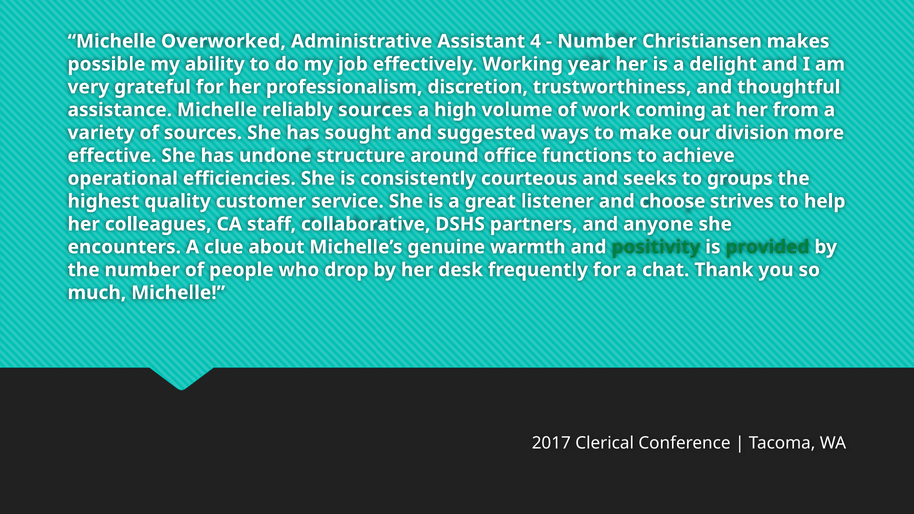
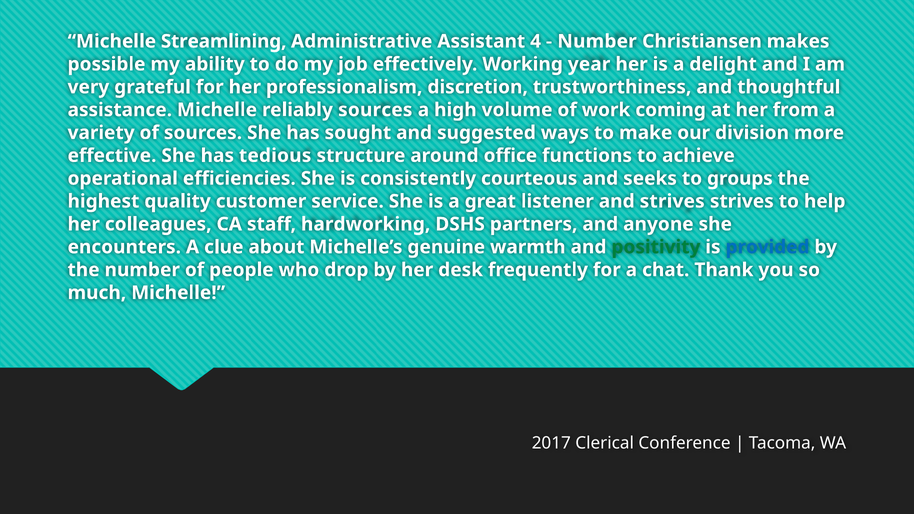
Overworked: Overworked -> Streamlining
undone: undone -> tedious
and choose: choose -> strives
collaborative: collaborative -> hardworking
provided colour: green -> blue
